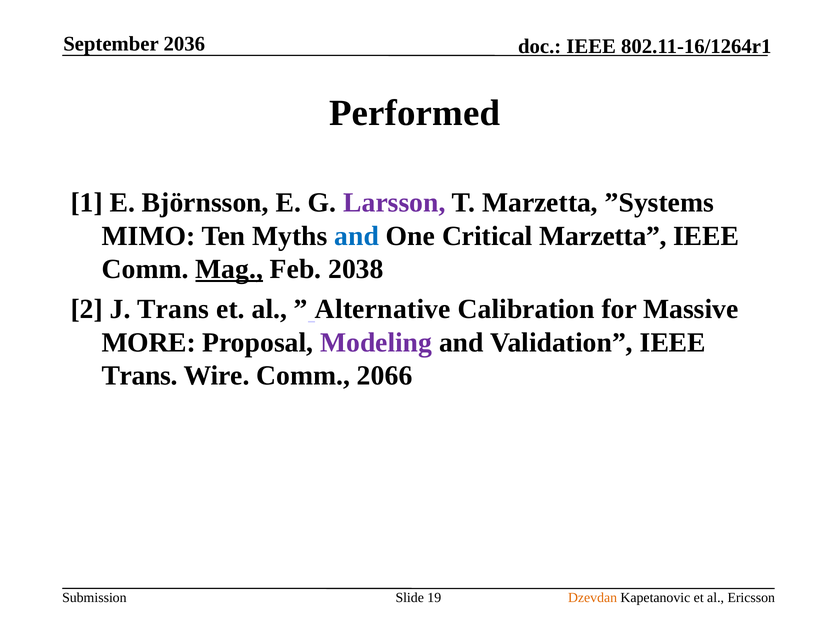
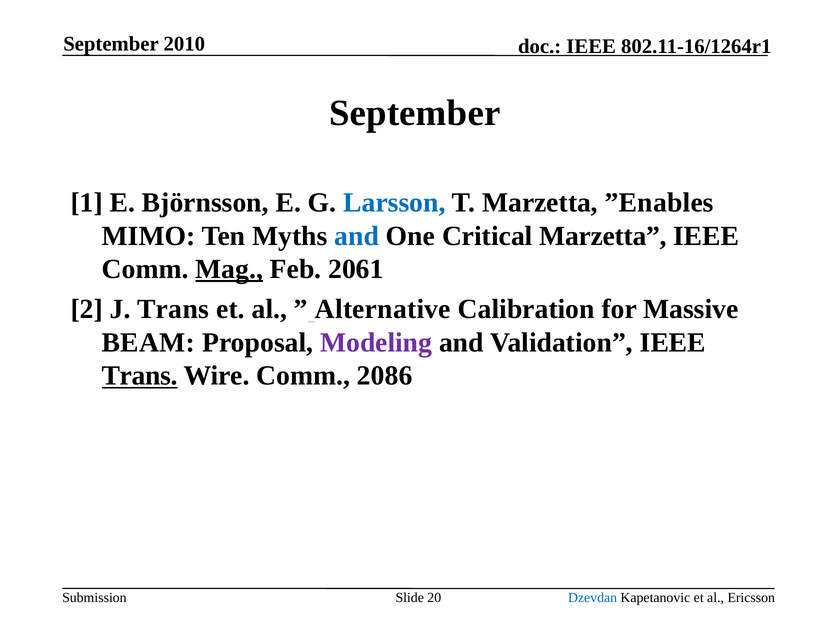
2036: 2036 -> 2010
Performed at (415, 113): Performed -> September
Larsson colour: purple -> blue
”Systems: ”Systems -> ”Enables
2038: 2038 -> 2061
MORE: MORE -> BEAM
Trans at (140, 375) underline: none -> present
2066: 2066 -> 2086
19: 19 -> 20
Dzevdan colour: orange -> blue
